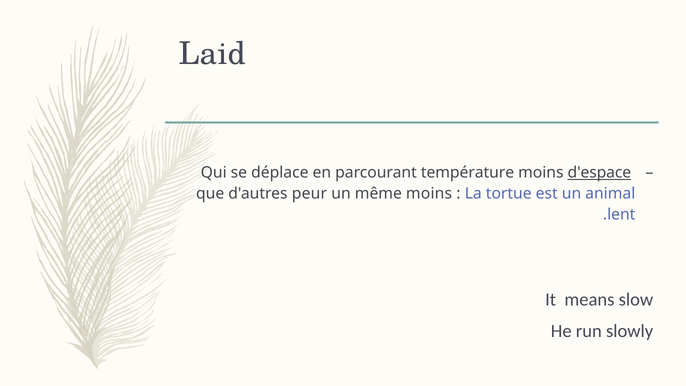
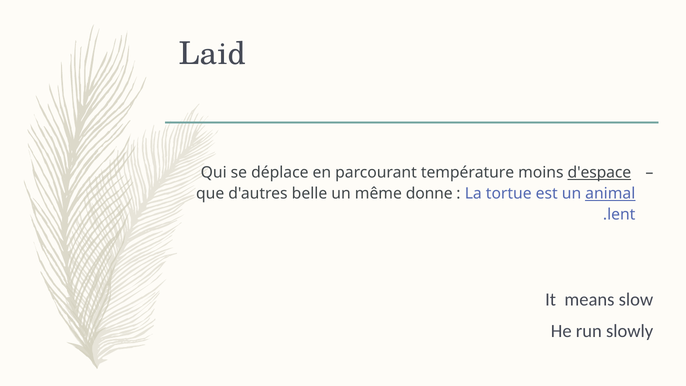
peur: peur -> belle
même moins: moins -> donne
animal underline: none -> present
